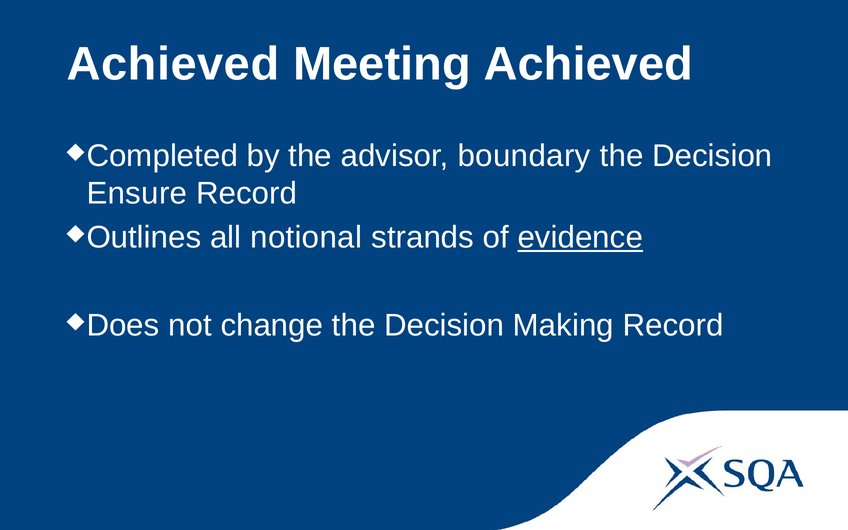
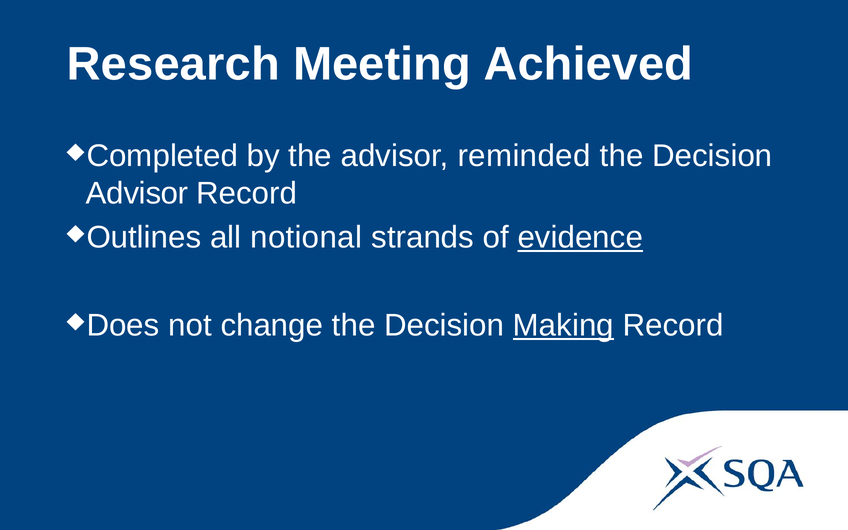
Achieved at (173, 64): Achieved -> Research
boundary: boundary -> reminded
Ensure at (137, 194): Ensure -> Advisor
Making underline: none -> present
